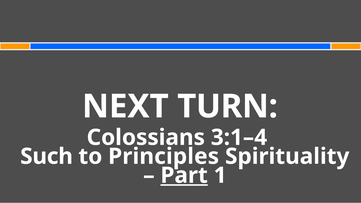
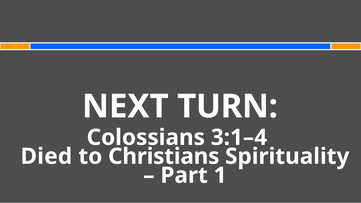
Such: Such -> Died
Principles: Principles -> Christians
Part underline: present -> none
